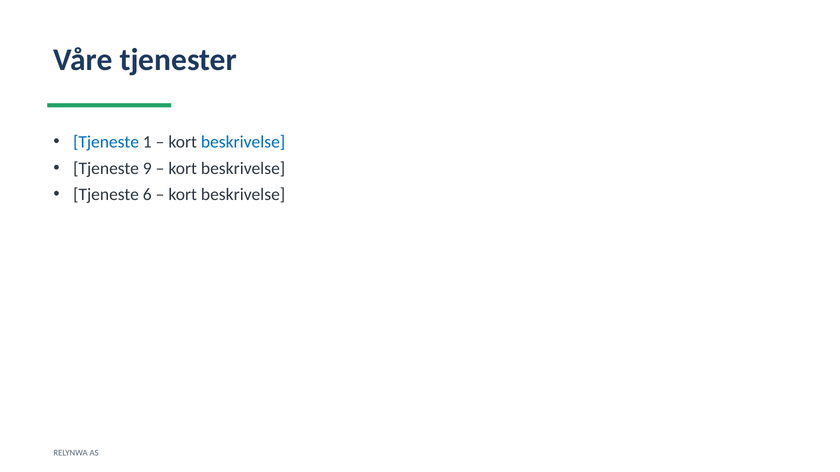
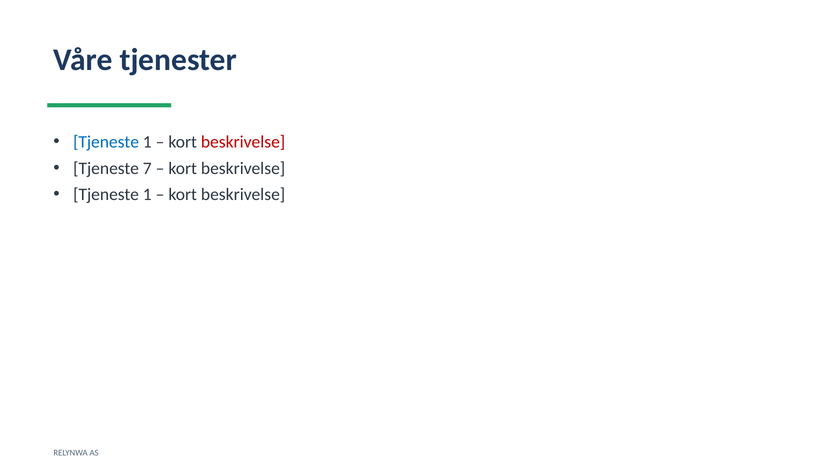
beskrivelse at (243, 142) colour: blue -> red
9: 9 -> 7
6 at (147, 195): 6 -> 1
